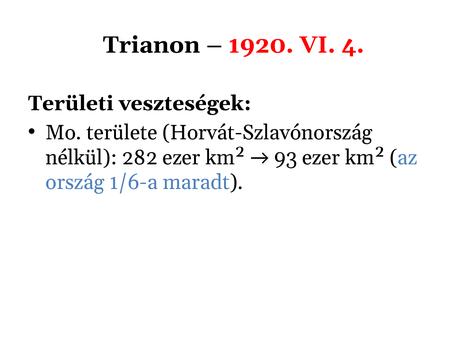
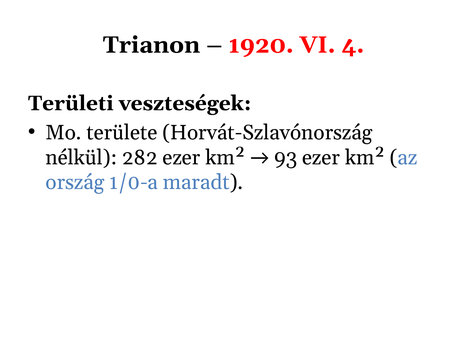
1/6-a: 1/6-a -> 1/0-a
